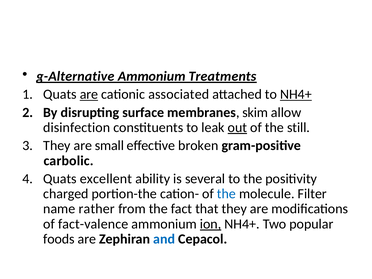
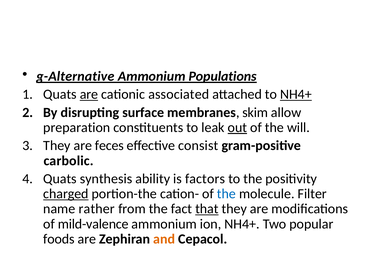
Treatments: Treatments -> Populations
disinfection: disinfection -> preparation
still: still -> will
small: small -> feces
broken: broken -> consist
excellent: excellent -> synthesis
several: several -> factors
charged underline: none -> present
that underline: none -> present
fact-valence: fact-valence -> mild-valence
ion underline: present -> none
and colour: blue -> orange
